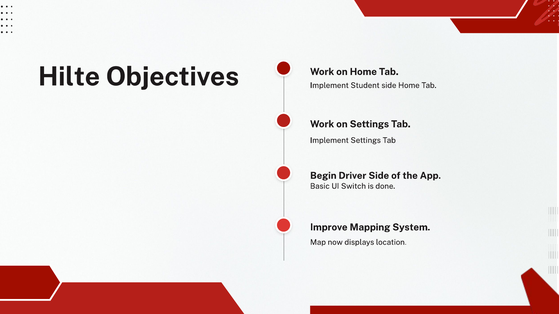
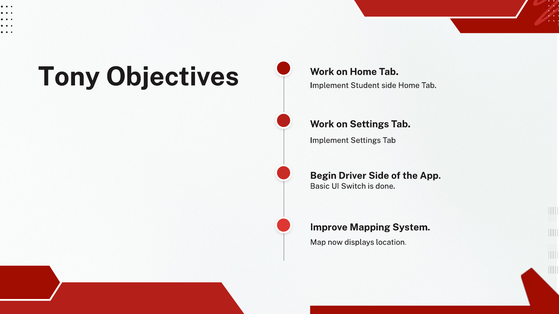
Hilte: Hilte -> Tony
